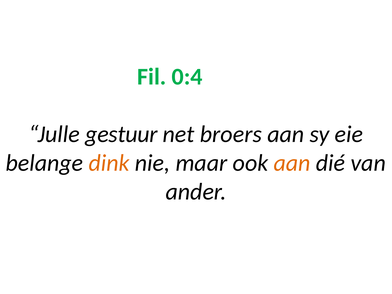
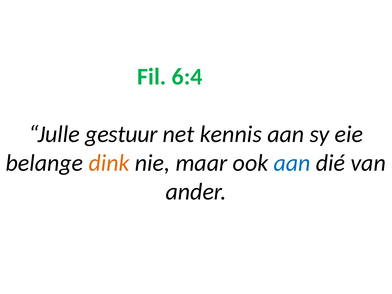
0:4: 0:4 -> 6:4
broers: broers -> kennis
aan at (292, 163) colour: orange -> blue
